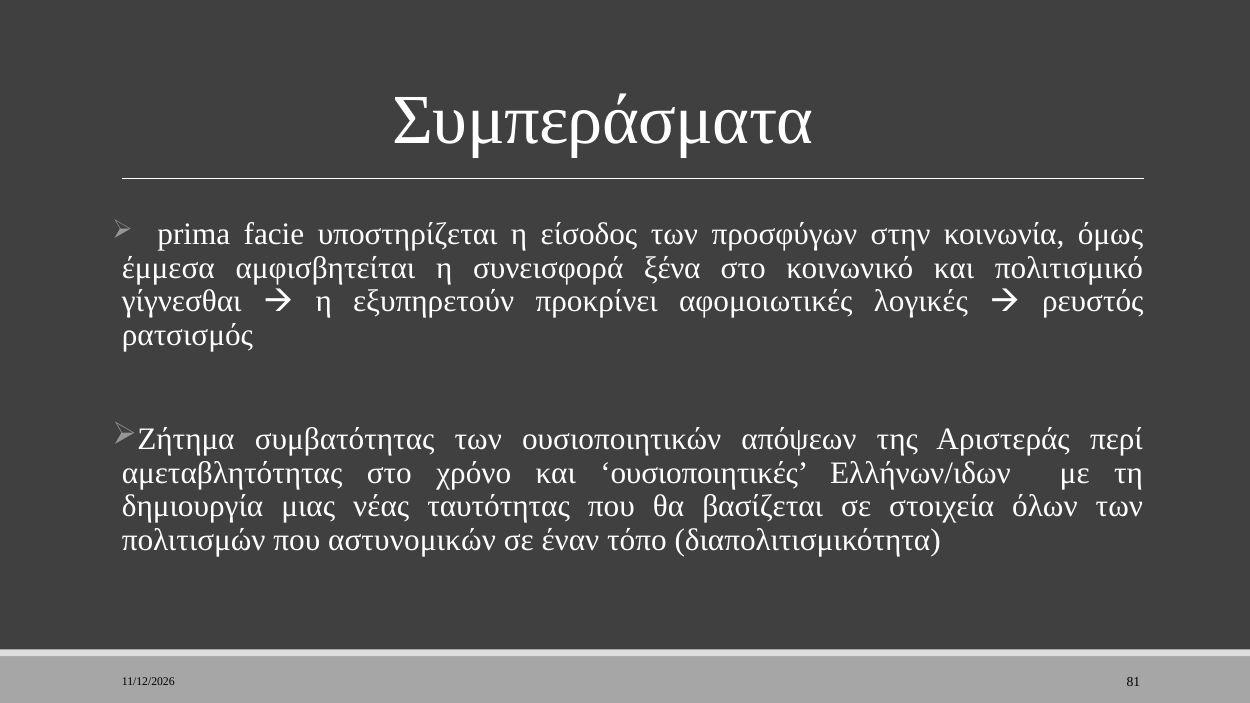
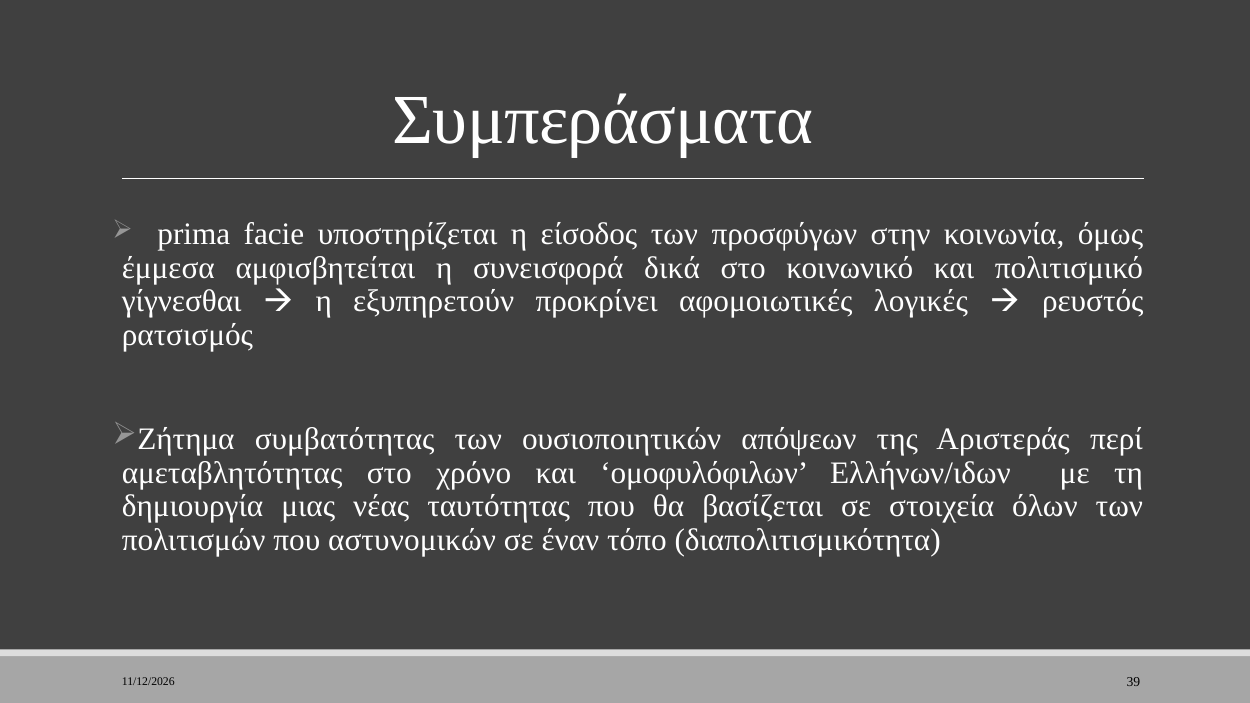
ξένα: ξένα -> δικά
ουσιοποιητικές: ουσιοποιητικές -> ομοφυλόφιλων
81: 81 -> 39
